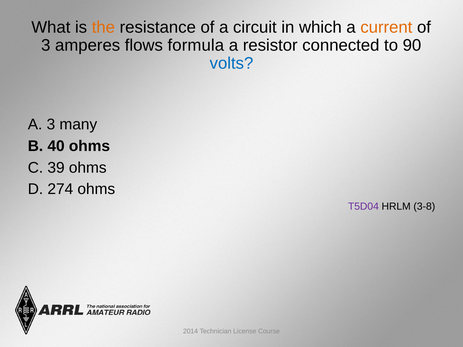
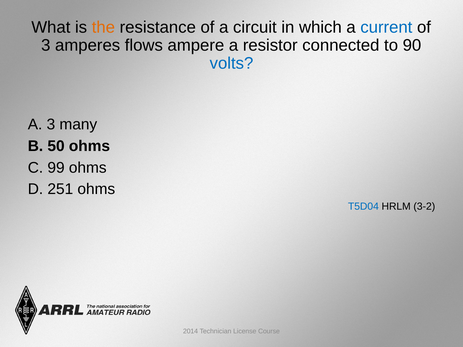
current colour: orange -> blue
formula: formula -> ampere
40: 40 -> 50
39: 39 -> 99
274: 274 -> 251
T5D04 colour: purple -> blue
3-8: 3-8 -> 3-2
